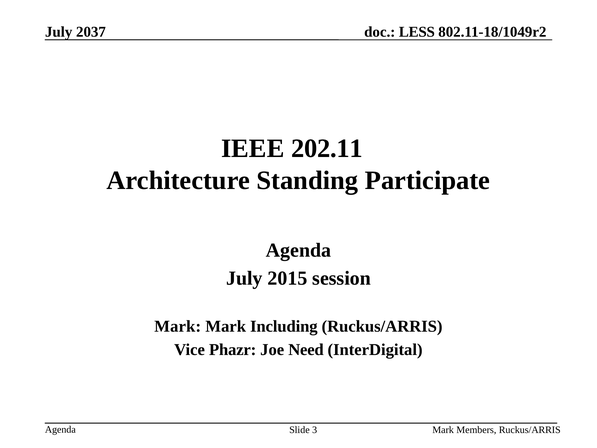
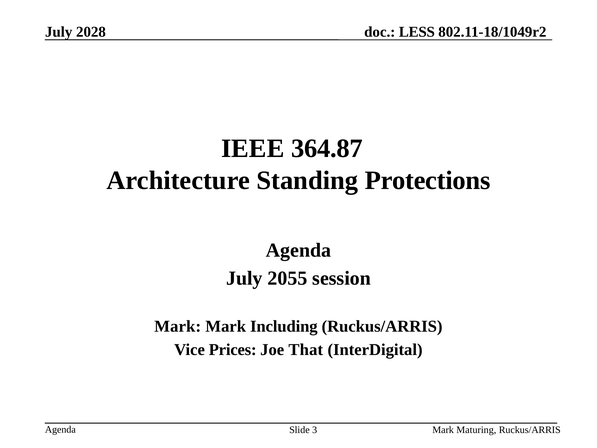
2037: 2037 -> 2028
202.11: 202.11 -> 364.87
Participate: Participate -> Protections
2015: 2015 -> 2055
Phazr: Phazr -> Prices
Need: Need -> That
Members: Members -> Maturing
